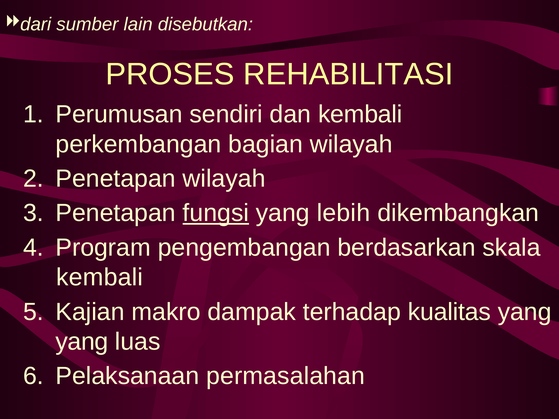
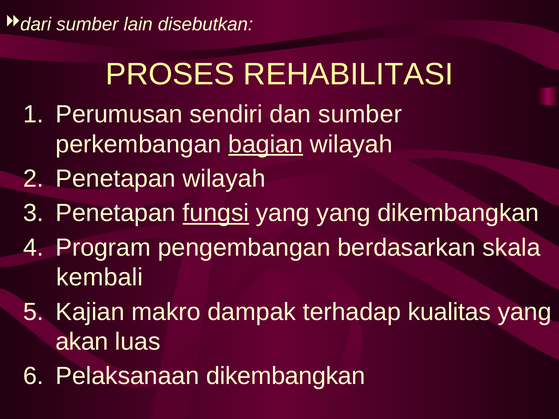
dan kembali: kembali -> sumber
bagian underline: none -> present
yang lebih: lebih -> yang
yang at (82, 342): yang -> akan
Pelaksanaan permasalahan: permasalahan -> dikembangkan
